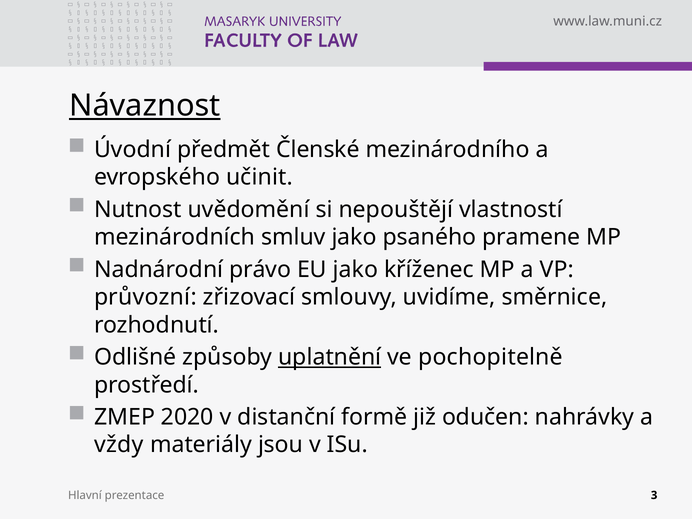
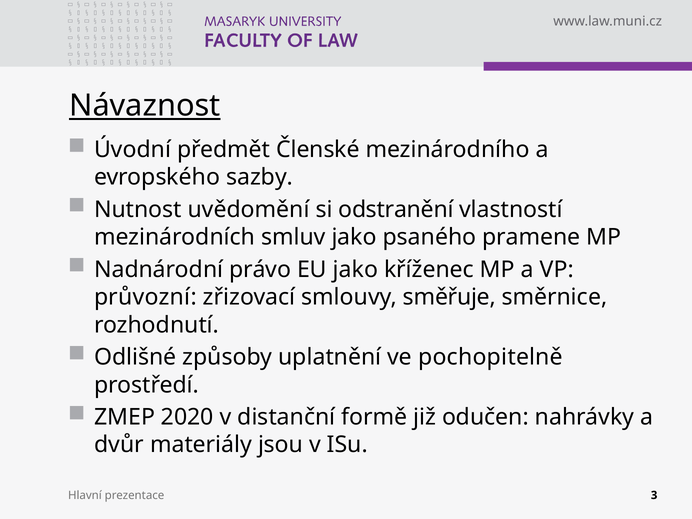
učinit: učinit -> sazby
nepouštějí: nepouštějí -> odstranění
uvidíme: uvidíme -> směřuje
uplatnění underline: present -> none
vždy: vždy -> dvůr
